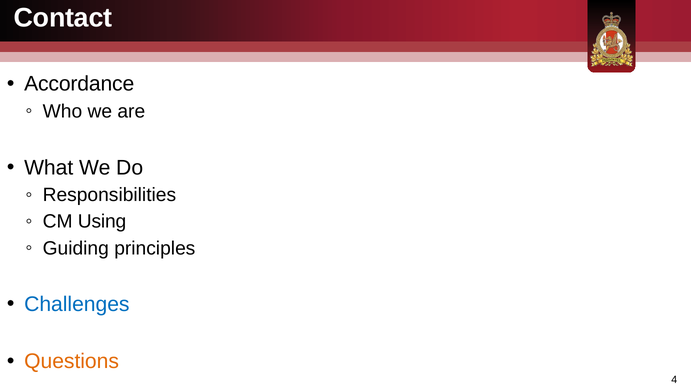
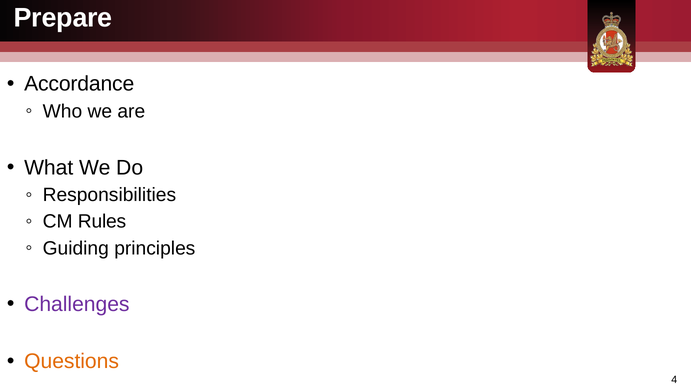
Contact: Contact -> Prepare
Using: Using -> Rules
Challenges colour: blue -> purple
